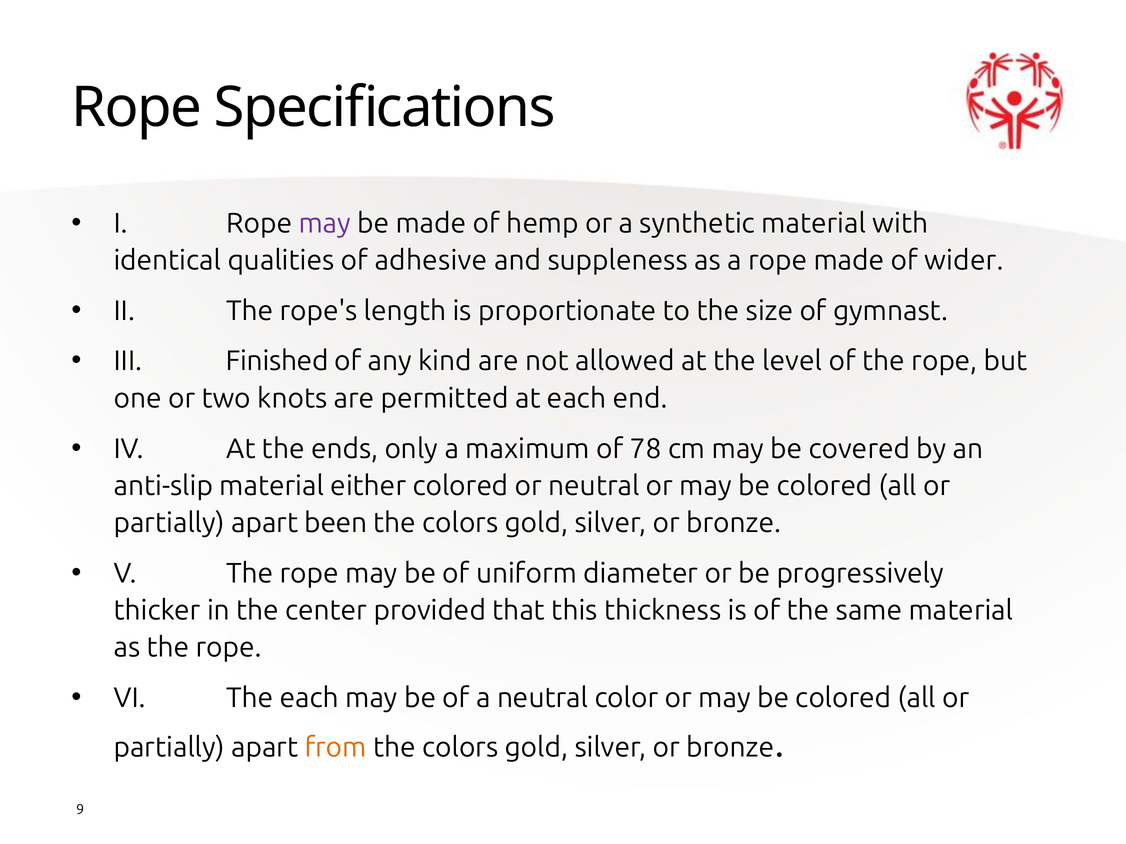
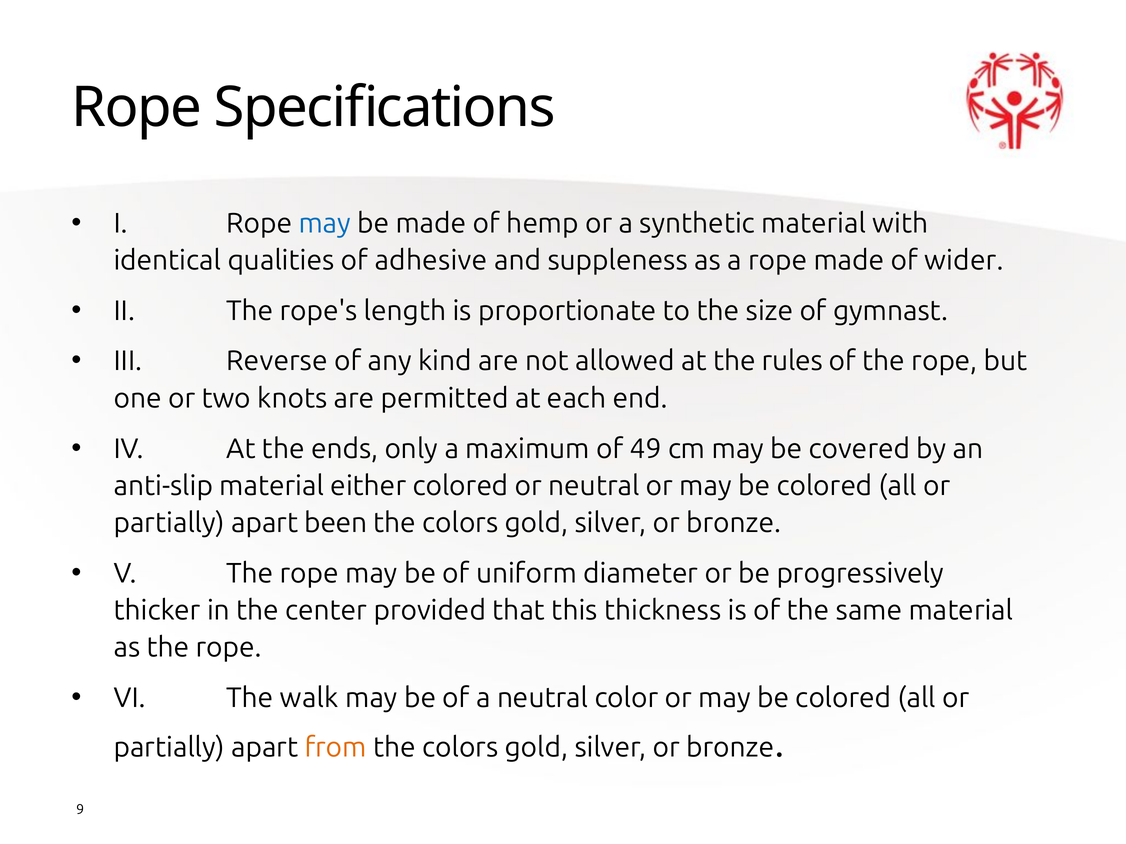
may at (325, 223) colour: purple -> blue
Finished: Finished -> Reverse
level: level -> rules
78: 78 -> 49
The each: each -> walk
